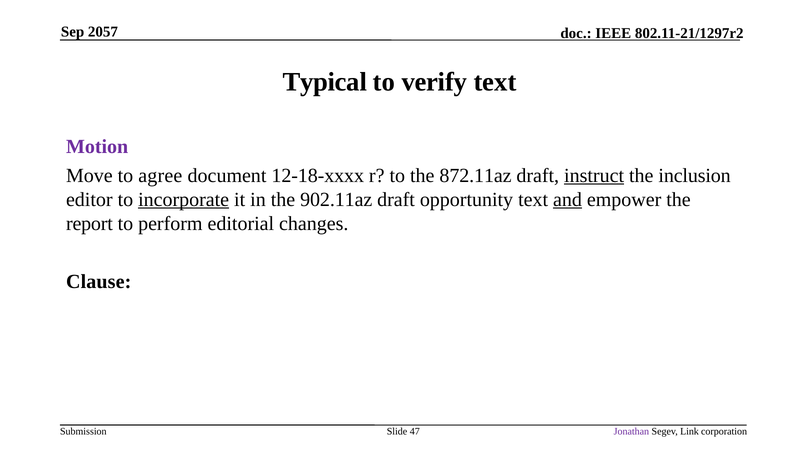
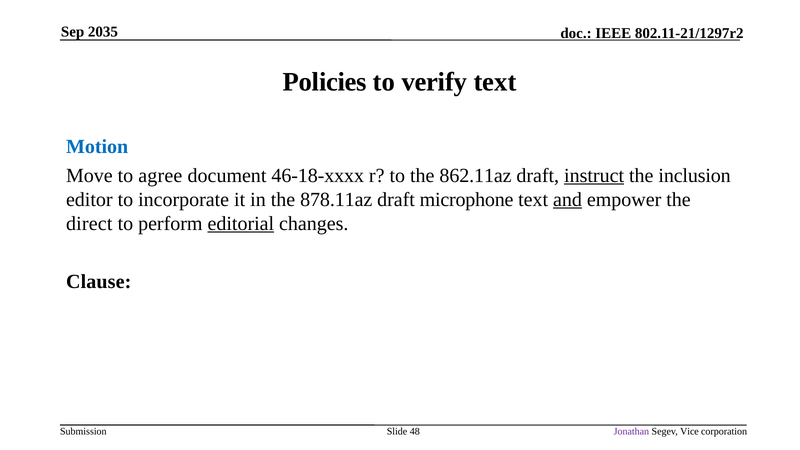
2057: 2057 -> 2035
Typical: Typical -> Policies
Motion colour: purple -> blue
12-18-xxxx: 12-18-xxxx -> 46-18-xxxx
872.11az: 872.11az -> 862.11az
incorporate underline: present -> none
902.11az: 902.11az -> 878.11az
opportunity: opportunity -> microphone
report: report -> direct
editorial underline: none -> present
47: 47 -> 48
Link: Link -> Vice
